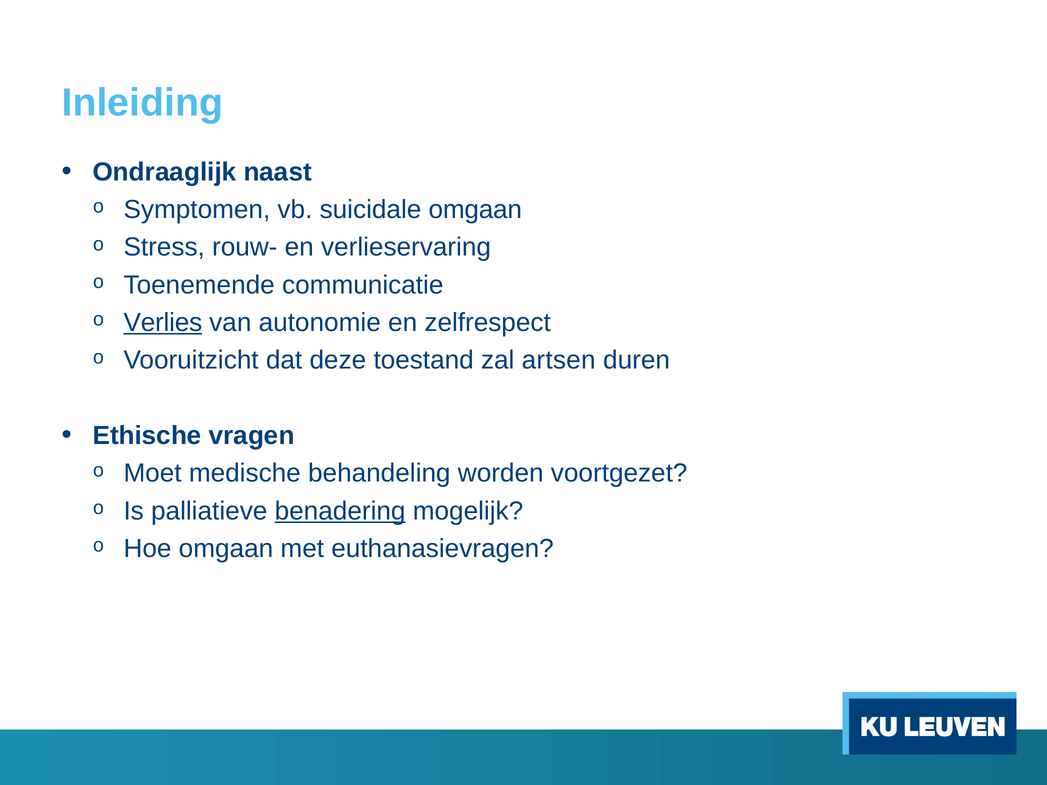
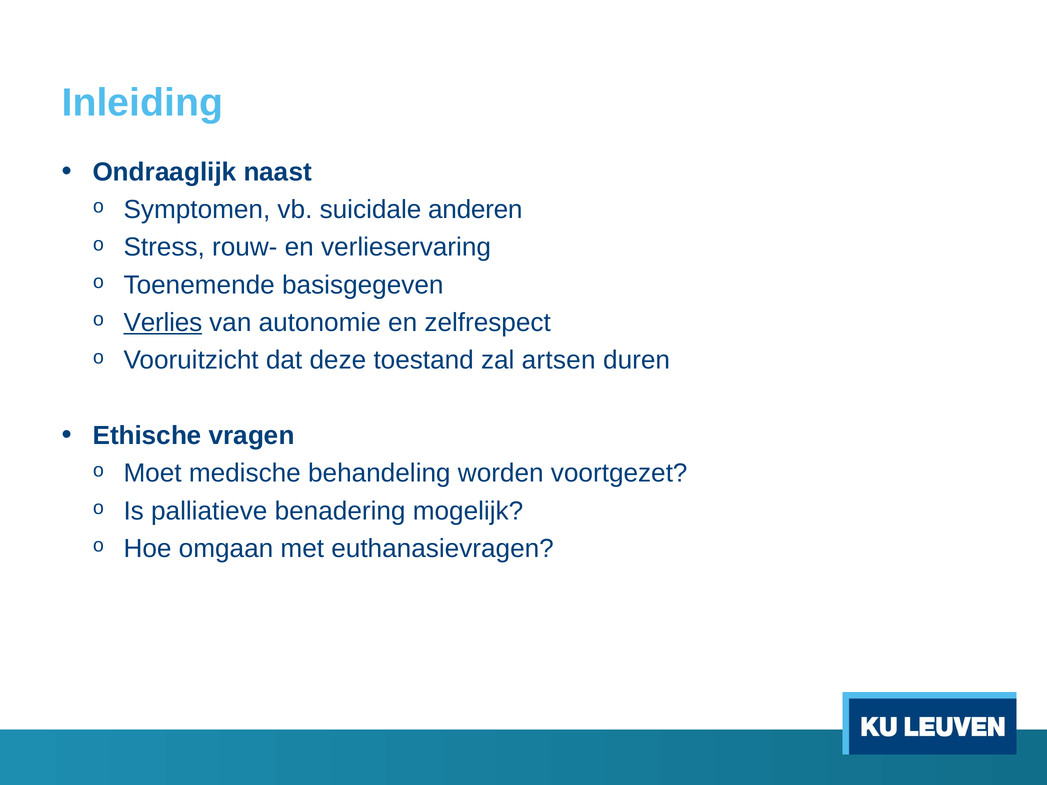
suicidale omgaan: omgaan -> anderen
communicatie: communicatie -> basisgegeven
benadering underline: present -> none
